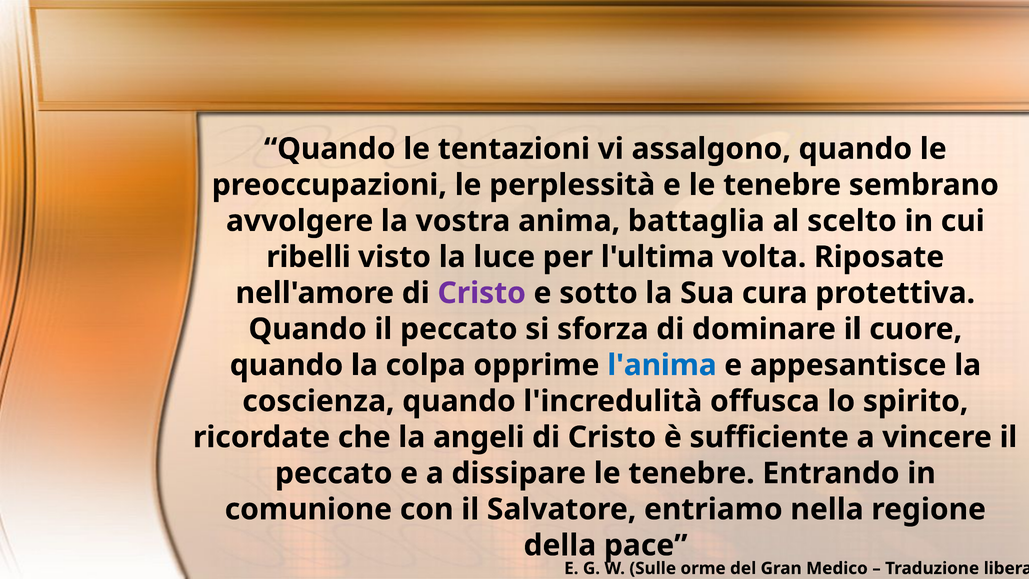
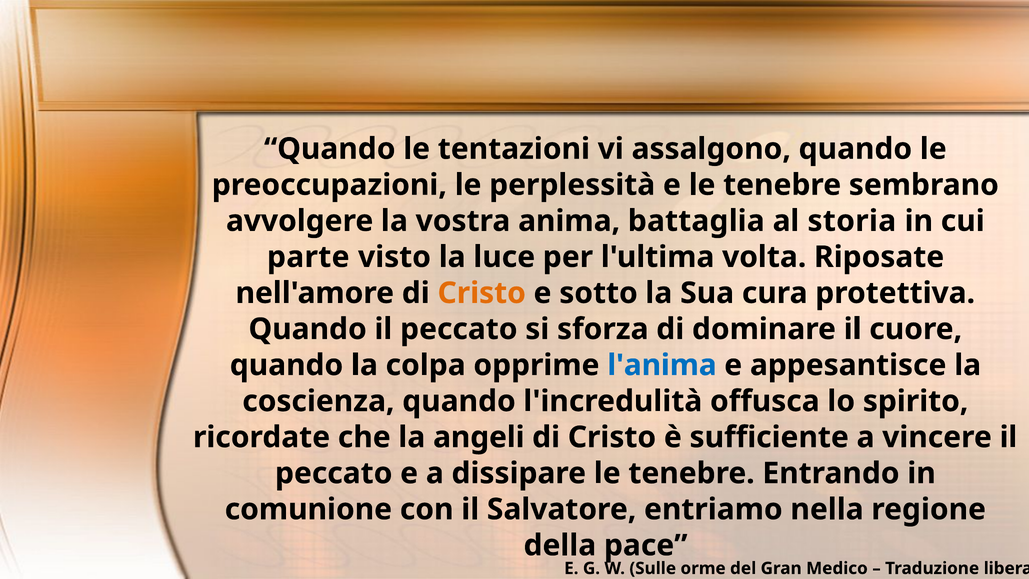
scelto: scelto -> storia
ribelli: ribelli -> parte
Cristo at (482, 293) colour: purple -> orange
